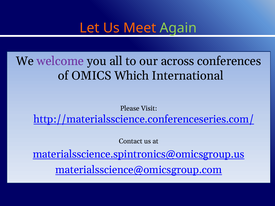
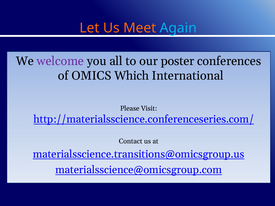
Again colour: light green -> light blue
across: across -> poster
materialsscience.spintronics@omicsgroup.us: materialsscience.spintronics@omicsgroup.us -> materialsscience.transitions@omicsgroup.us
